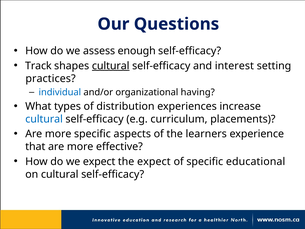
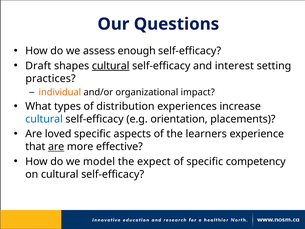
Track: Track -> Draft
individual colour: blue -> orange
having: having -> impact
curriculum: curriculum -> orientation
more at (58, 134): more -> loved
are at (56, 147) underline: none -> present
we expect: expect -> model
educational: educational -> competency
